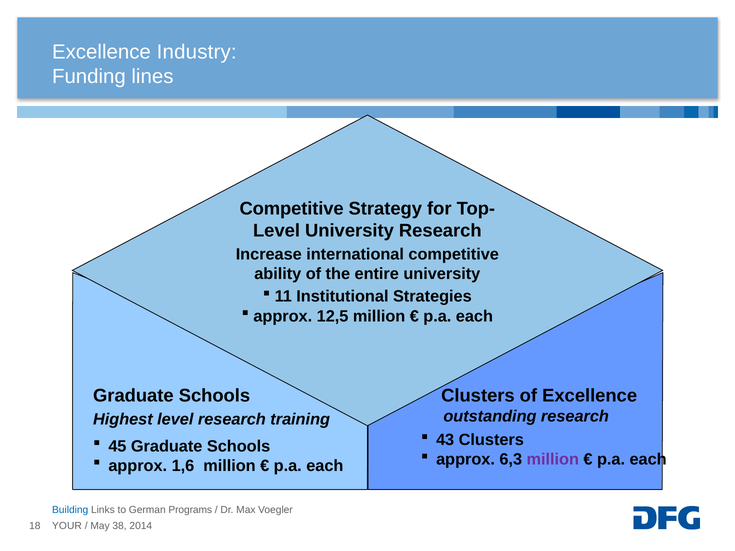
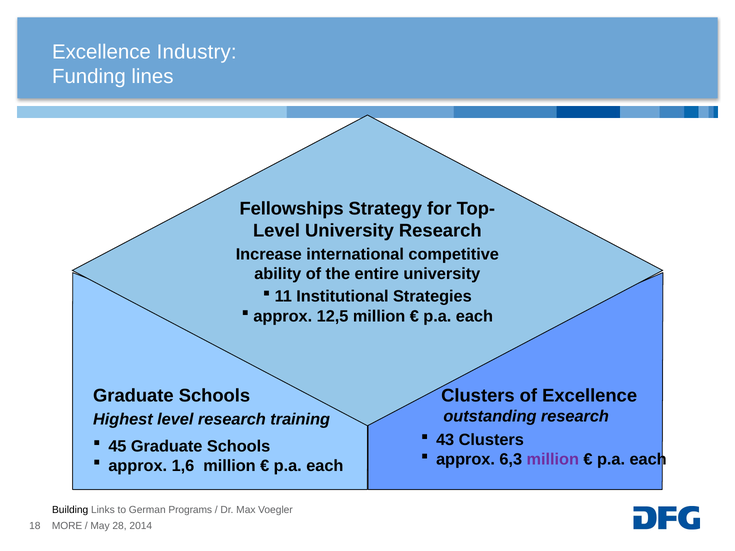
Competitive at (292, 209): Competitive -> Fellowships
Building colour: blue -> black
YOUR: YOUR -> MORE
38: 38 -> 28
